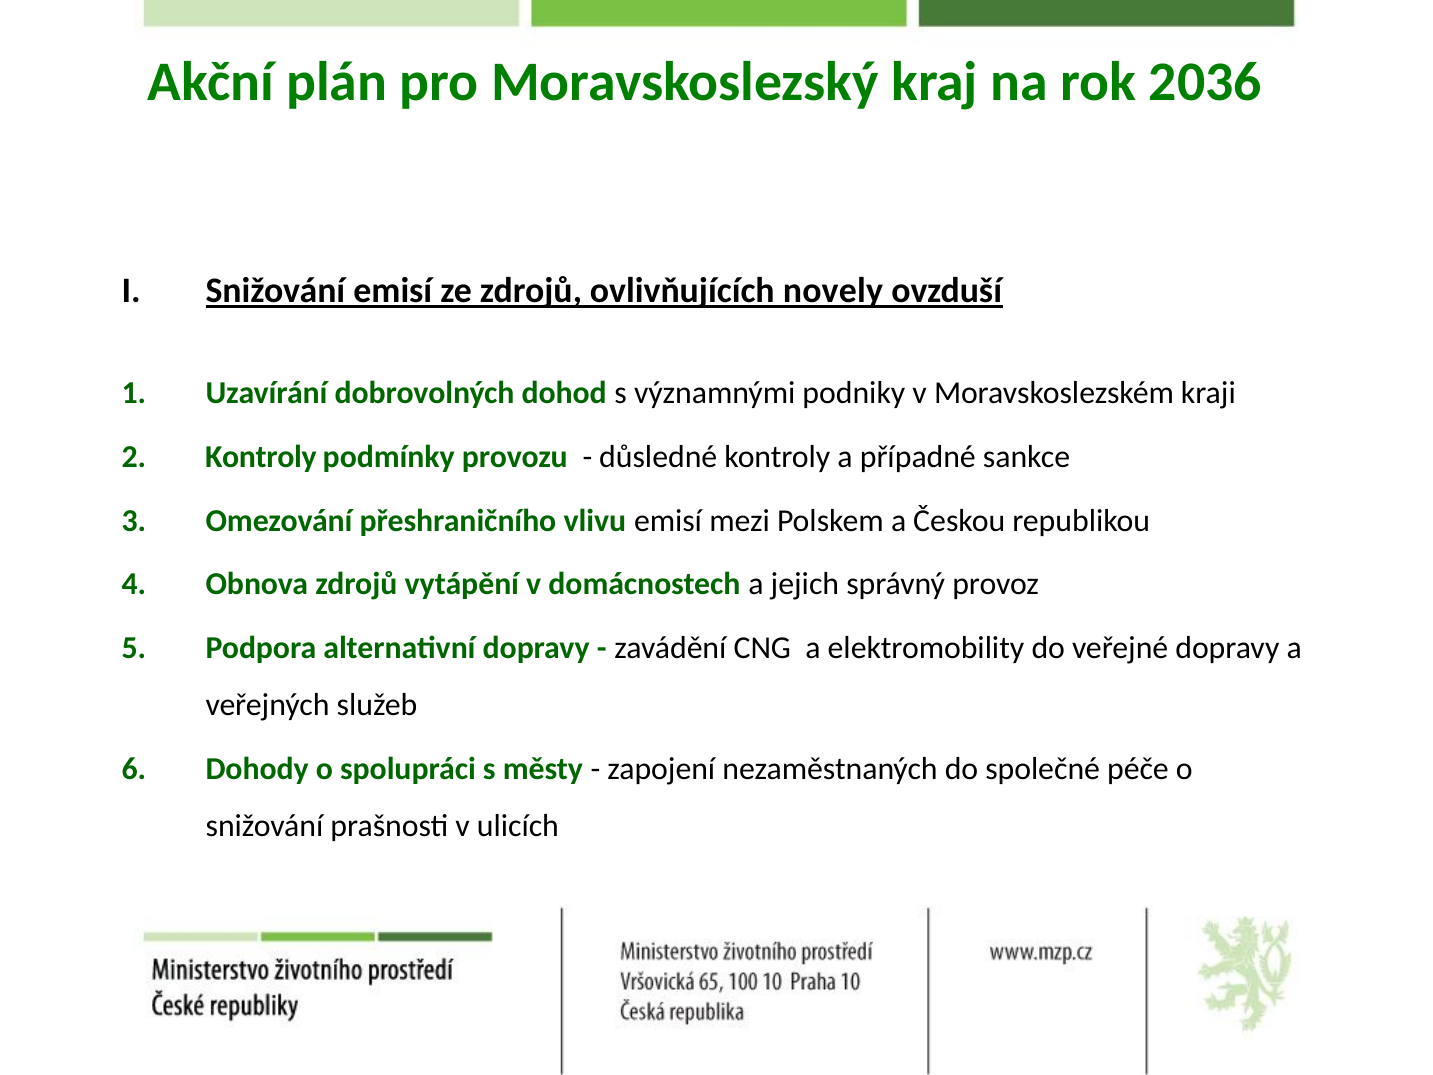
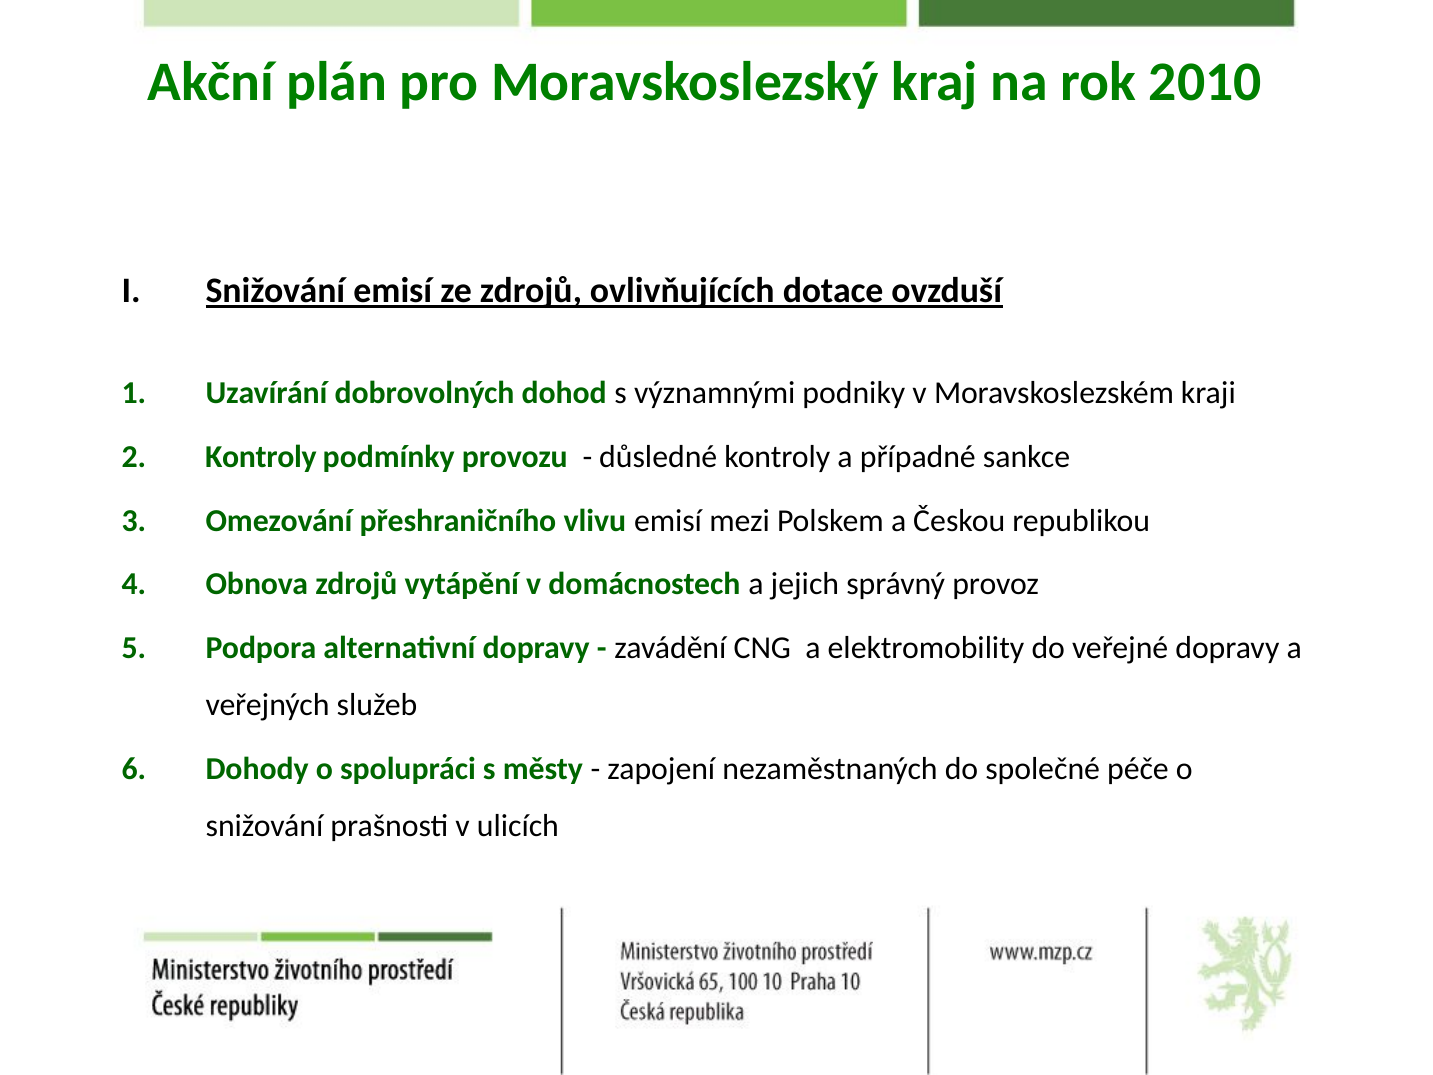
2036: 2036 -> 2010
novely: novely -> dotace
